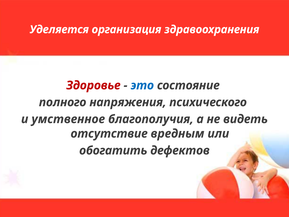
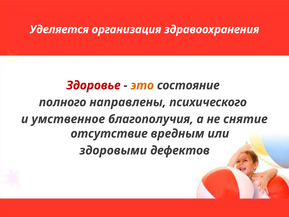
это colour: blue -> orange
напряжения: напряжения -> направлены
видеть: видеть -> снятие
обогатить: обогатить -> здоровыми
